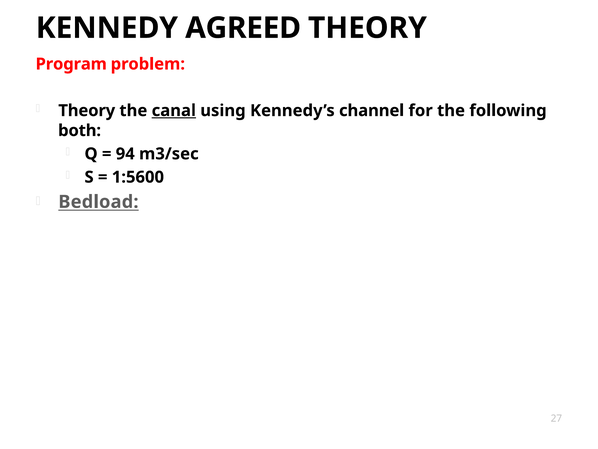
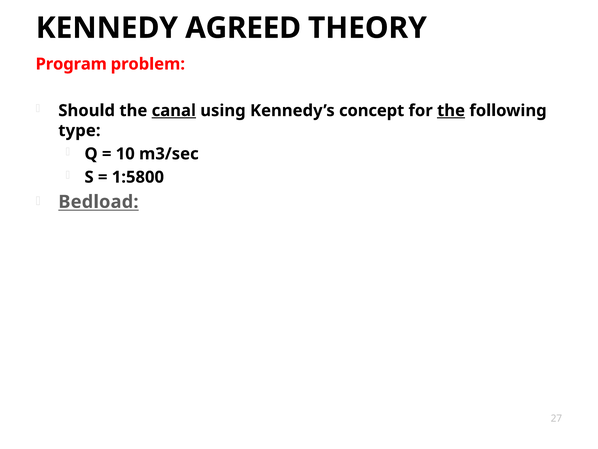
Theory at (87, 110): Theory -> Should
channel: channel -> concept
the at (451, 110) underline: none -> present
both: both -> type
94: 94 -> 10
1:5600: 1:5600 -> 1:5800
